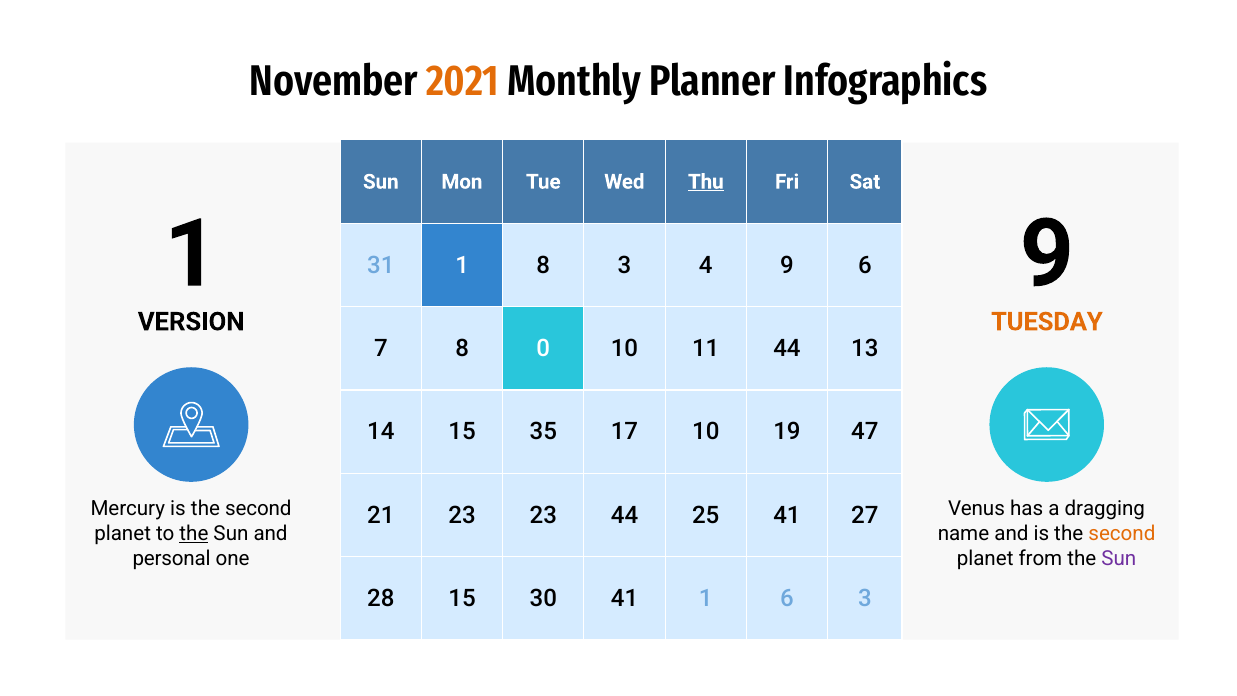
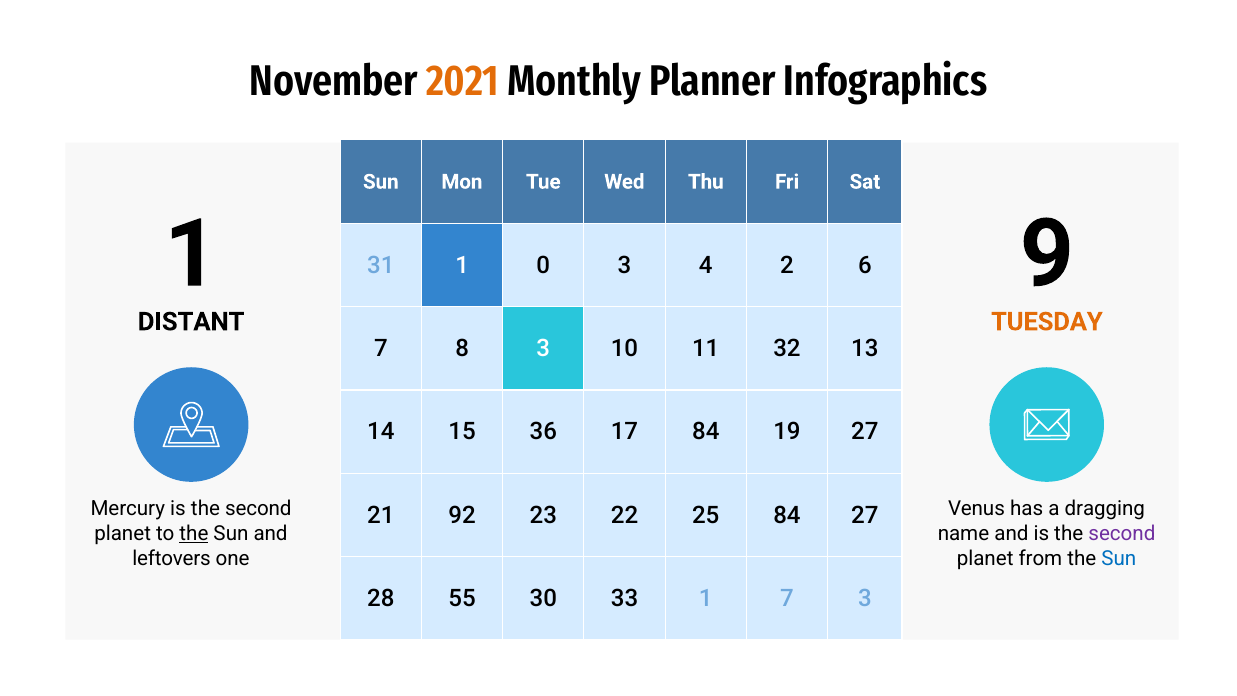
Thu underline: present -> none
1 8: 8 -> 0
4 9: 9 -> 2
VERSION: VERSION -> DISTANT
8 0: 0 -> 3
11 44: 44 -> 32
35: 35 -> 36
17 10: 10 -> 84
19 47: 47 -> 27
21 23: 23 -> 92
23 44: 44 -> 22
25 41: 41 -> 84
second at (1122, 534) colour: orange -> purple
personal: personal -> leftovers
Sun at (1119, 558) colour: purple -> blue
28 15: 15 -> 55
30 41: 41 -> 33
1 6: 6 -> 7
